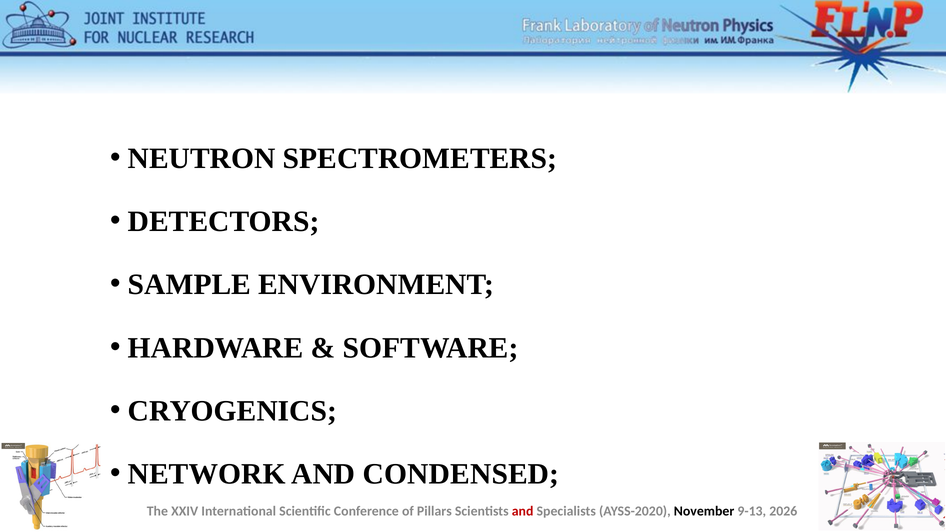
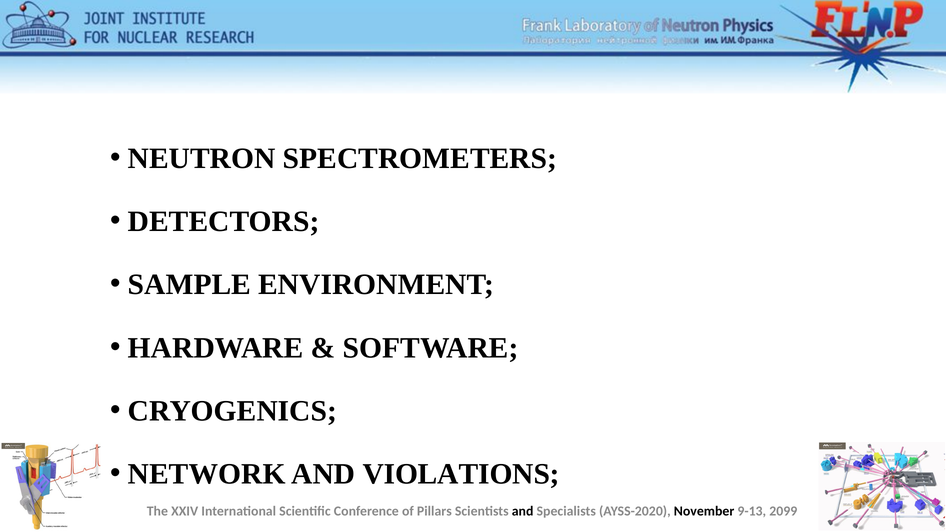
CONDENSED: CONDENSED -> VIOLATIONS
and at (523, 511) colour: red -> black
2026: 2026 -> 2099
